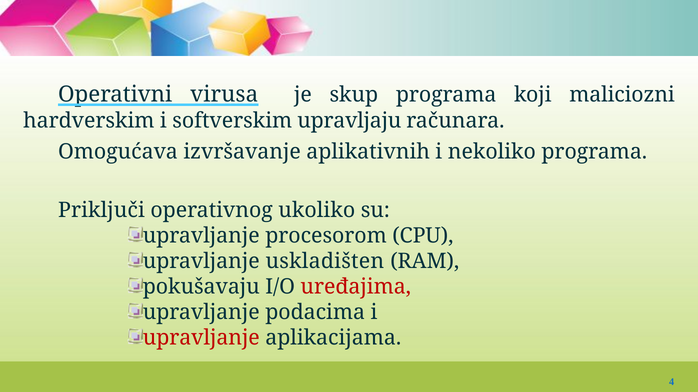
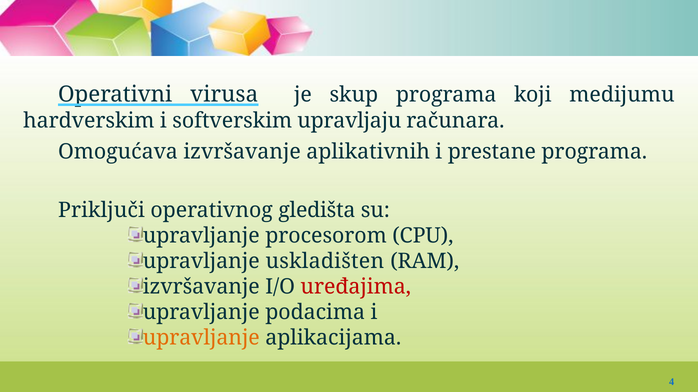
maliciozni: maliciozni -> medijumu
nekoliko: nekoliko -> prestane
ukoliko: ukoliko -> gledišta
pokušavaju at (201, 287): pokušavaju -> izvršavanje
upravljanje at (201, 338) colour: red -> orange
